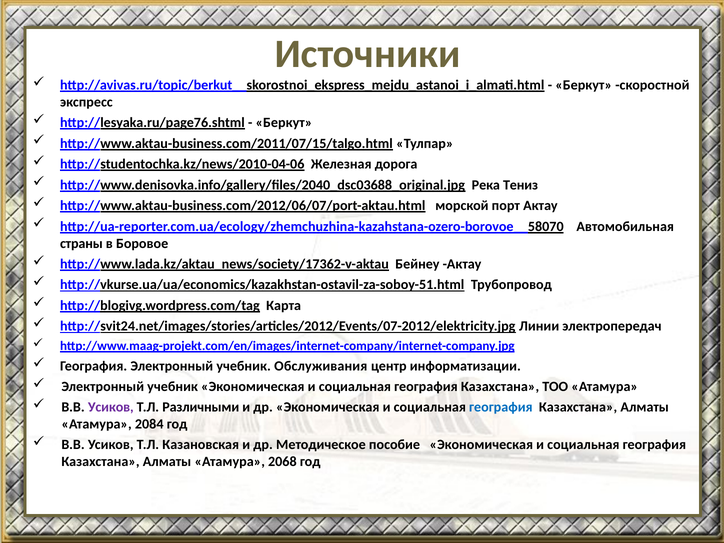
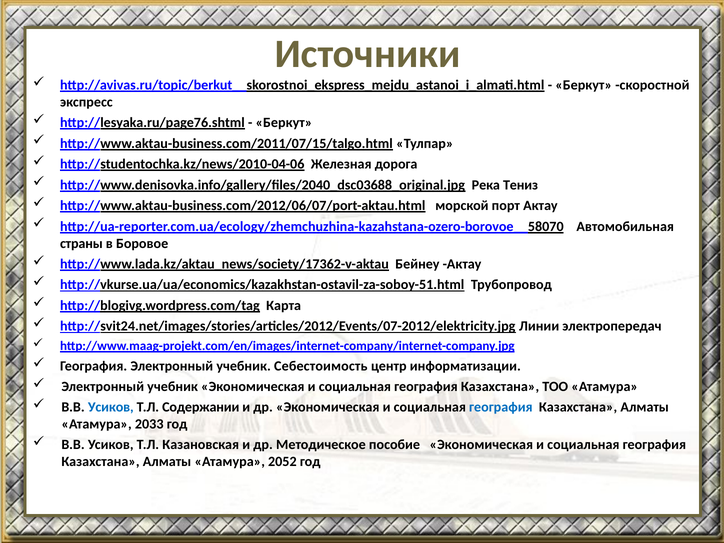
Обслуживания: Обслуживания -> Себестоимость
Усиков at (111, 407) colour: purple -> blue
Различными: Различными -> Содержании
2084: 2084 -> 2033
2068: 2068 -> 2052
